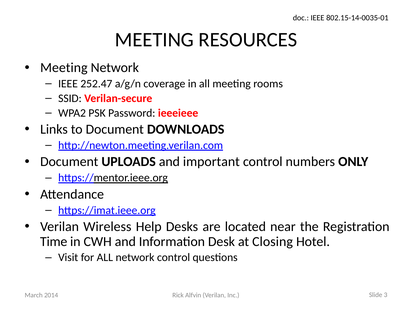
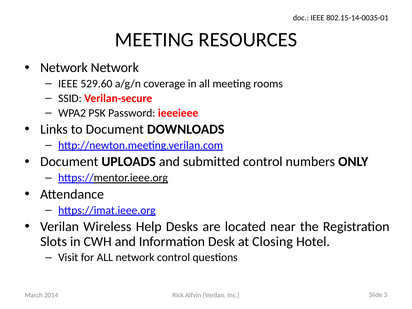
Meeting at (64, 68): Meeting -> Network
252.47: 252.47 -> 529.60
important: important -> submitted
Time: Time -> Slots
